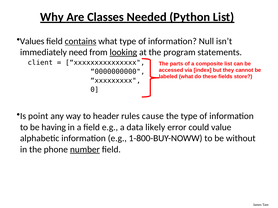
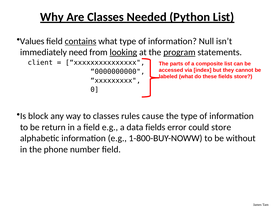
program underline: none -> present
point: point -> block
to header: header -> classes
having: having -> return
data likely: likely -> fields
could value: value -> store
number underline: present -> none
